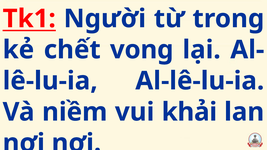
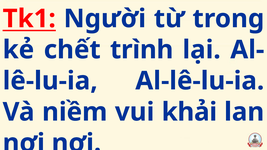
vong: vong -> trình
